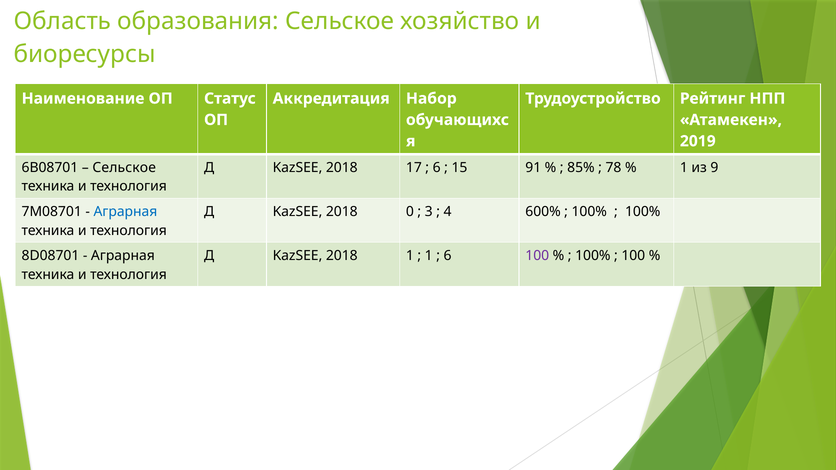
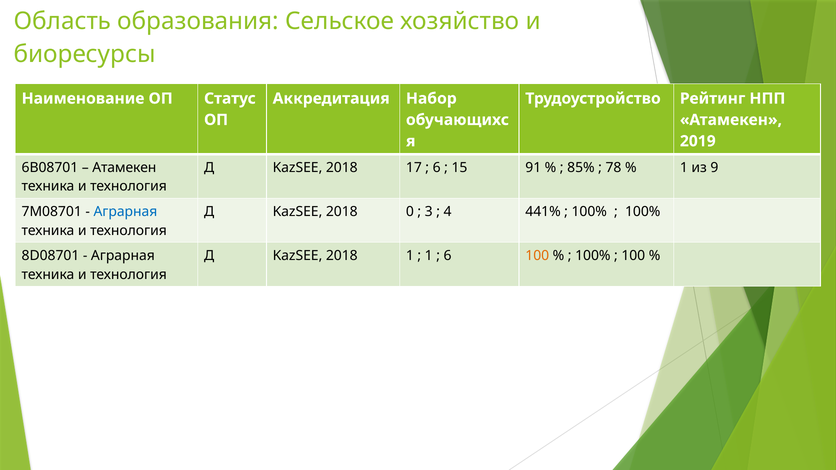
Сельское at (124, 168): Сельское -> Атамекен
600%: 600% -> 441%
100 at (537, 256) colour: purple -> orange
